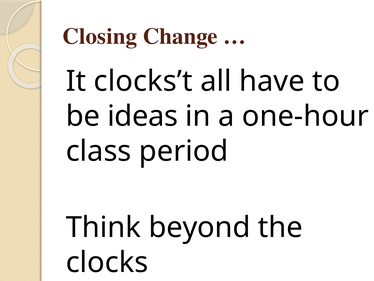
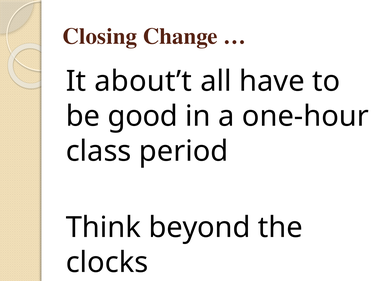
clocks’t: clocks’t -> about’t
ideas: ideas -> good
